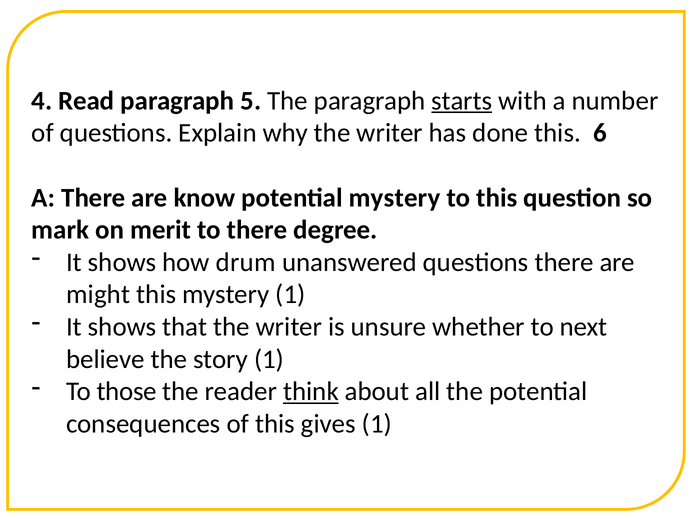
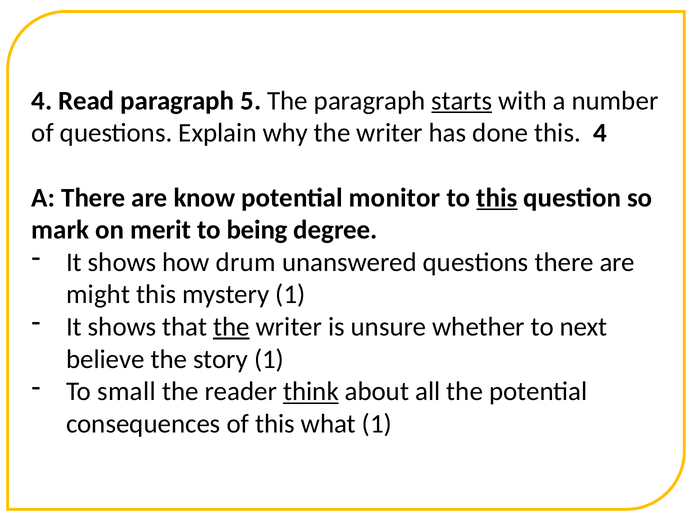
this 6: 6 -> 4
potential mystery: mystery -> monitor
this at (497, 198) underline: none -> present
to there: there -> being
the at (231, 327) underline: none -> present
those: those -> small
gives: gives -> what
